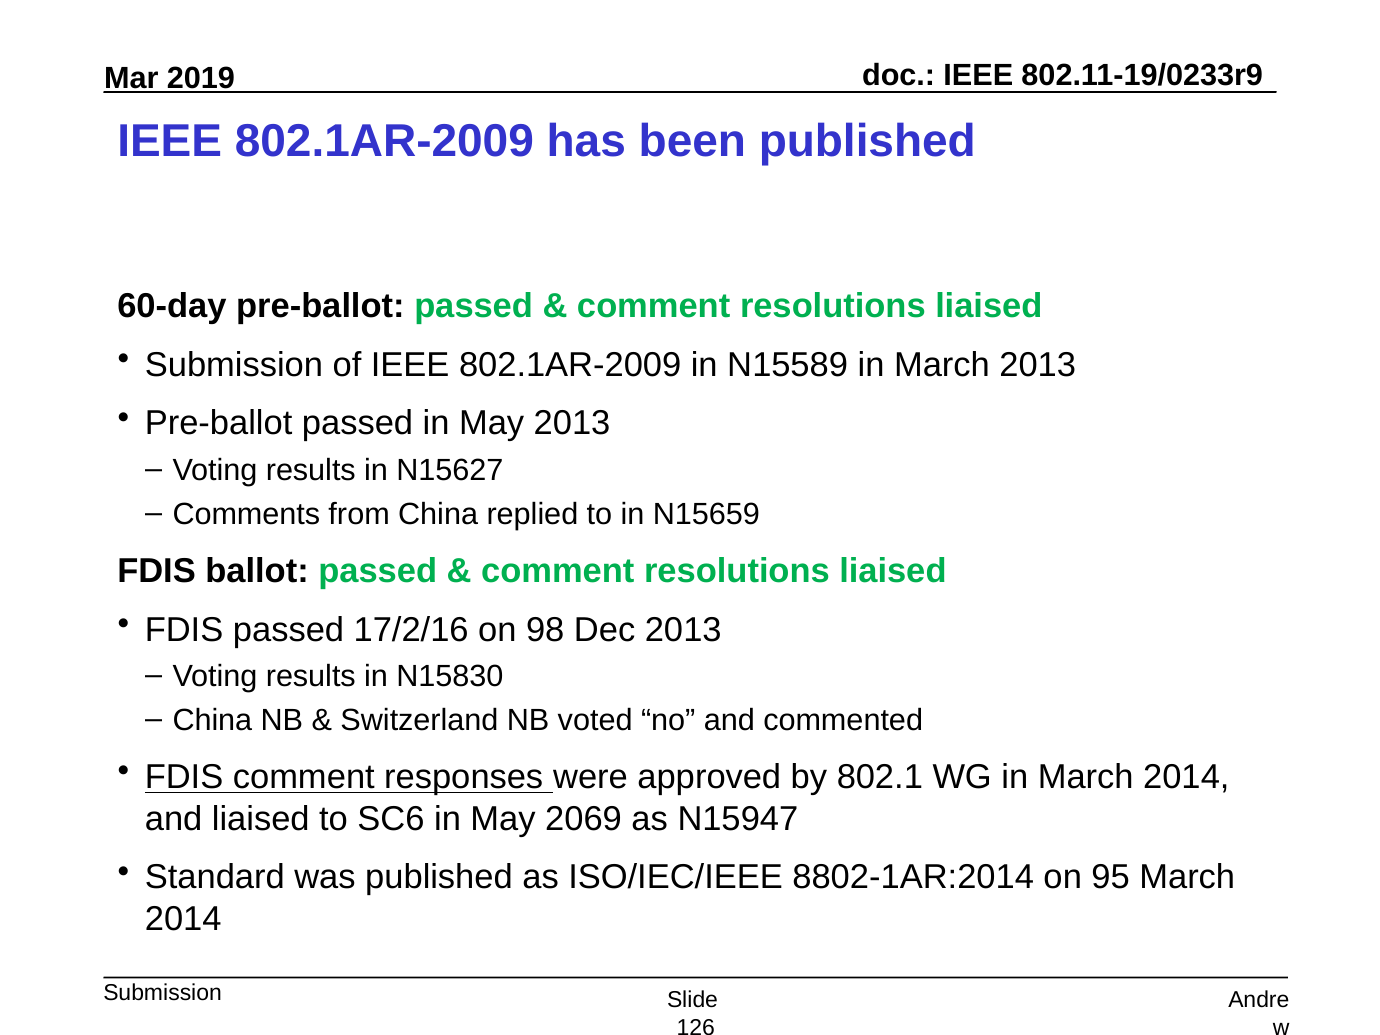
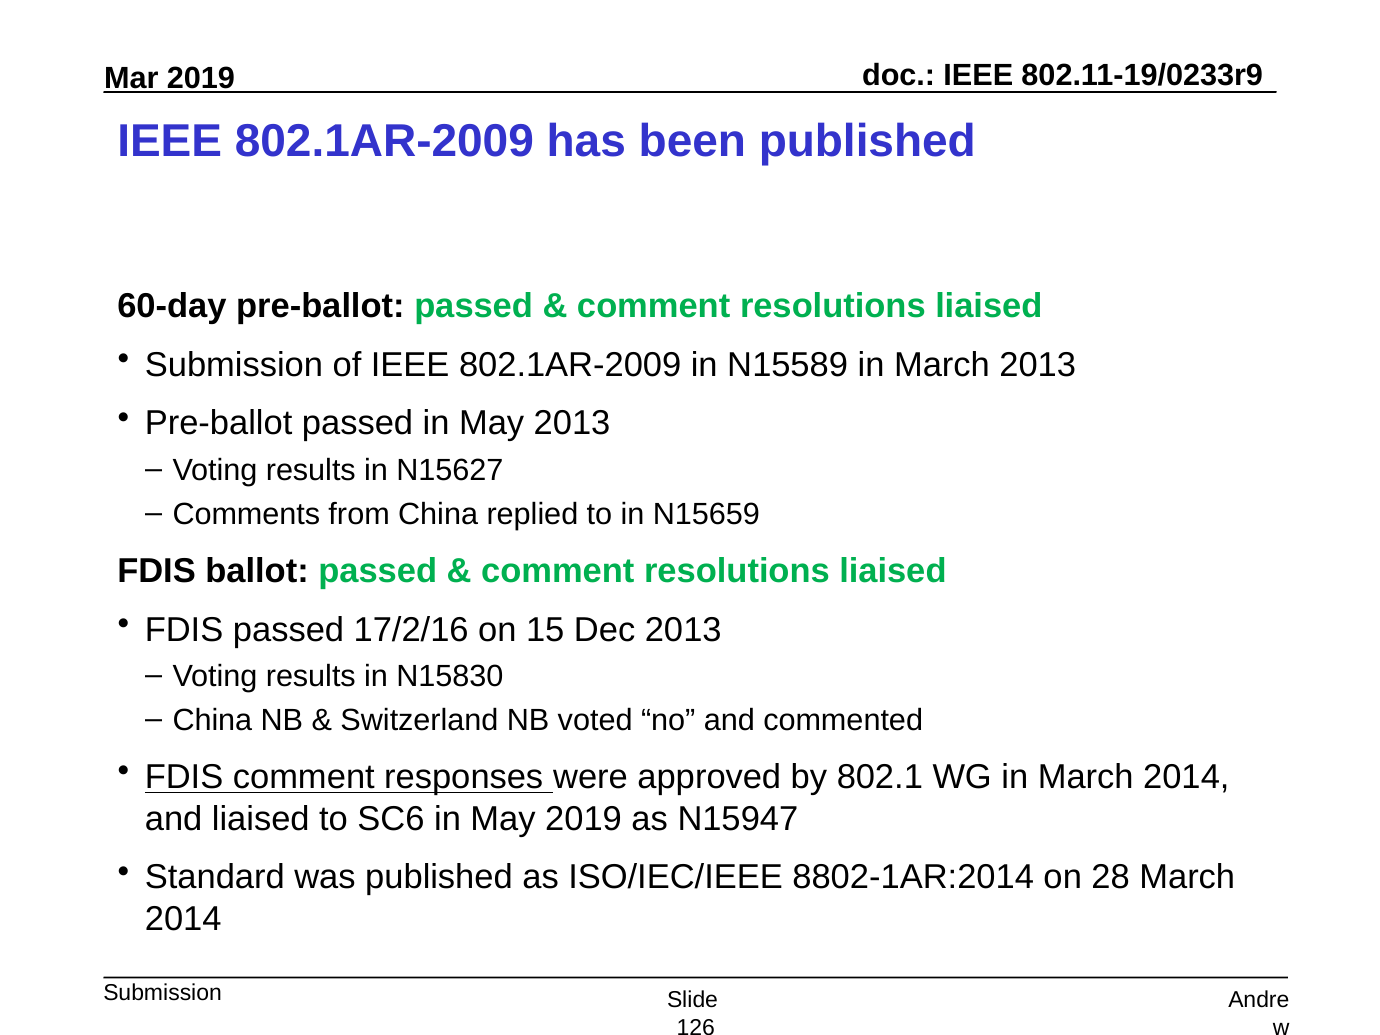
98: 98 -> 15
May 2069: 2069 -> 2019
95: 95 -> 28
